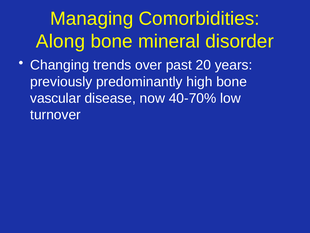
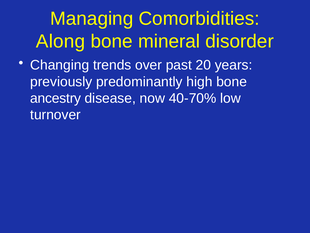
vascular: vascular -> ancestry
